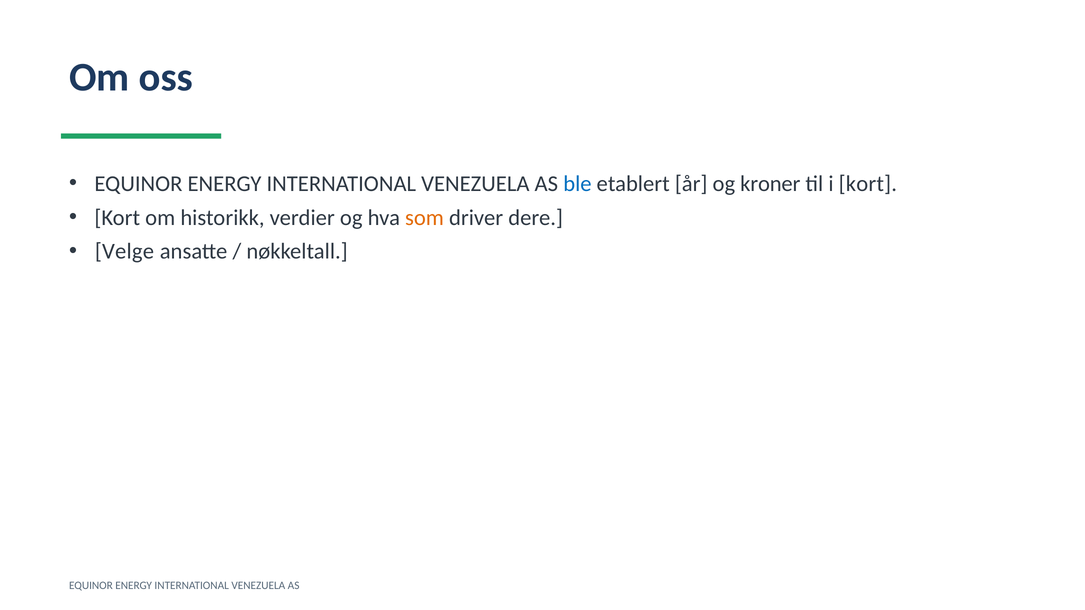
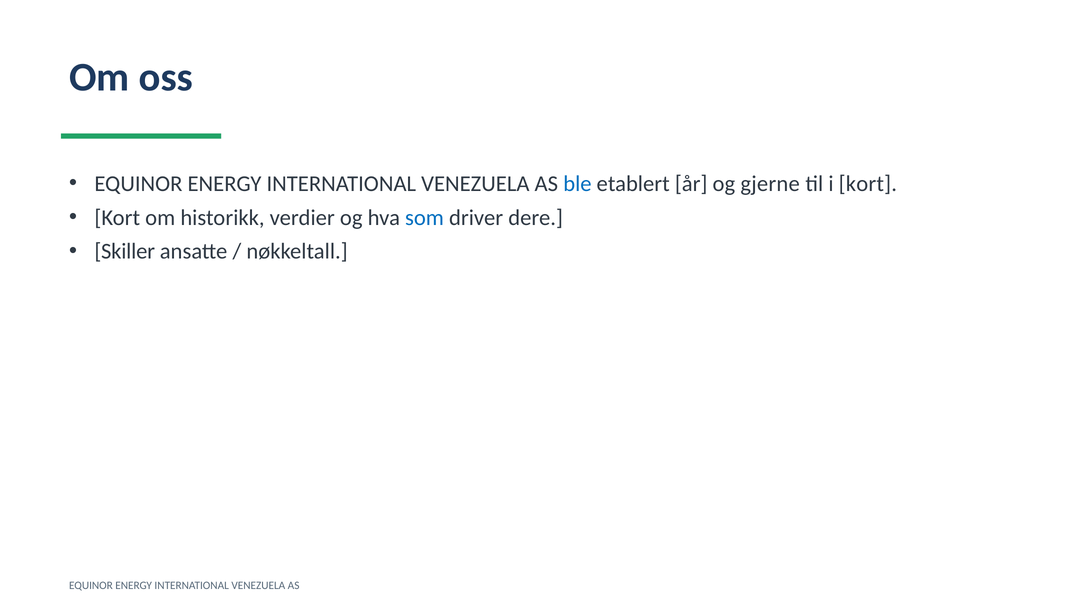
kroner: kroner -> gjerne
som colour: orange -> blue
Velge: Velge -> Skiller
